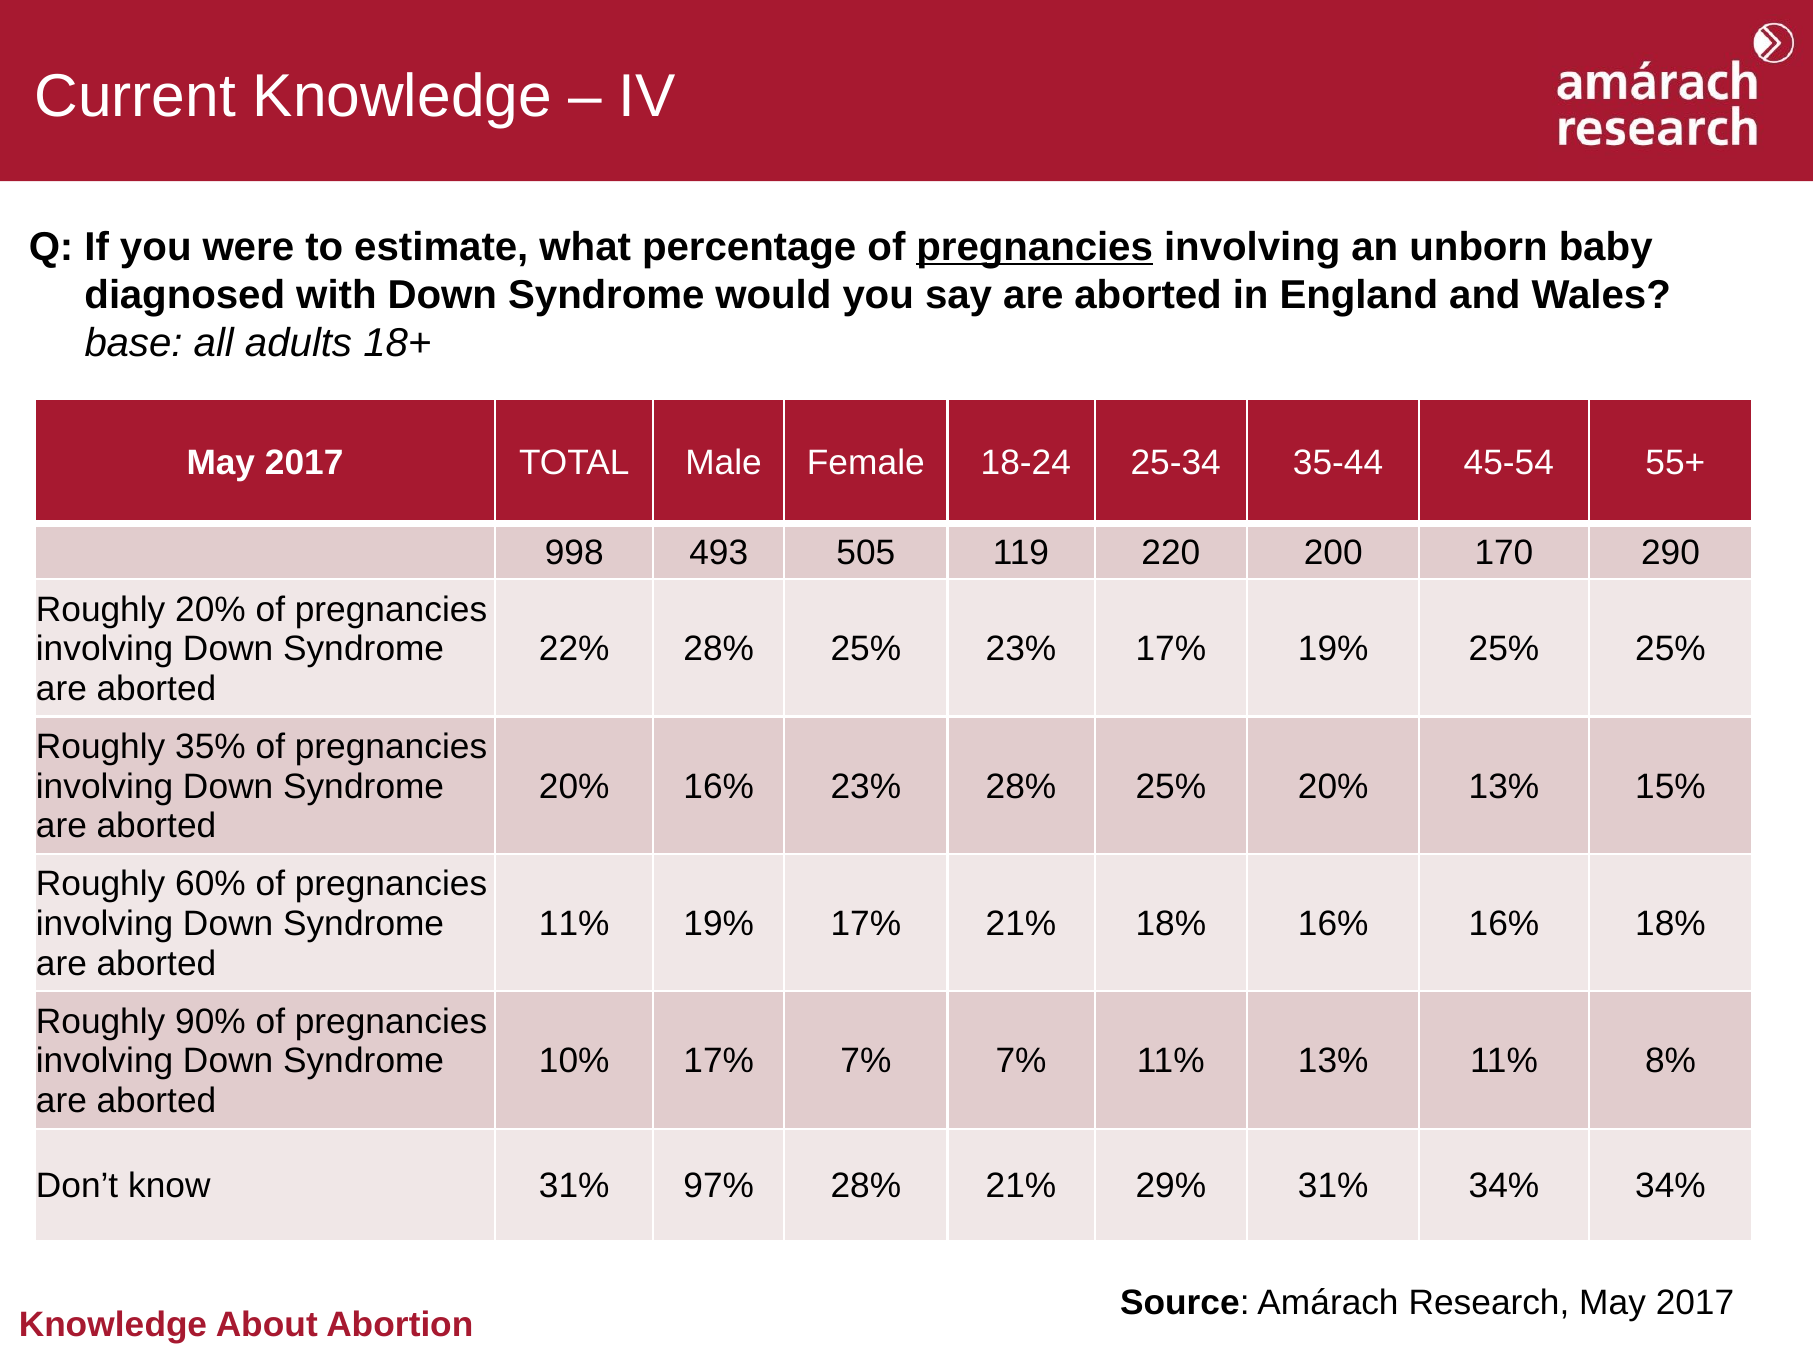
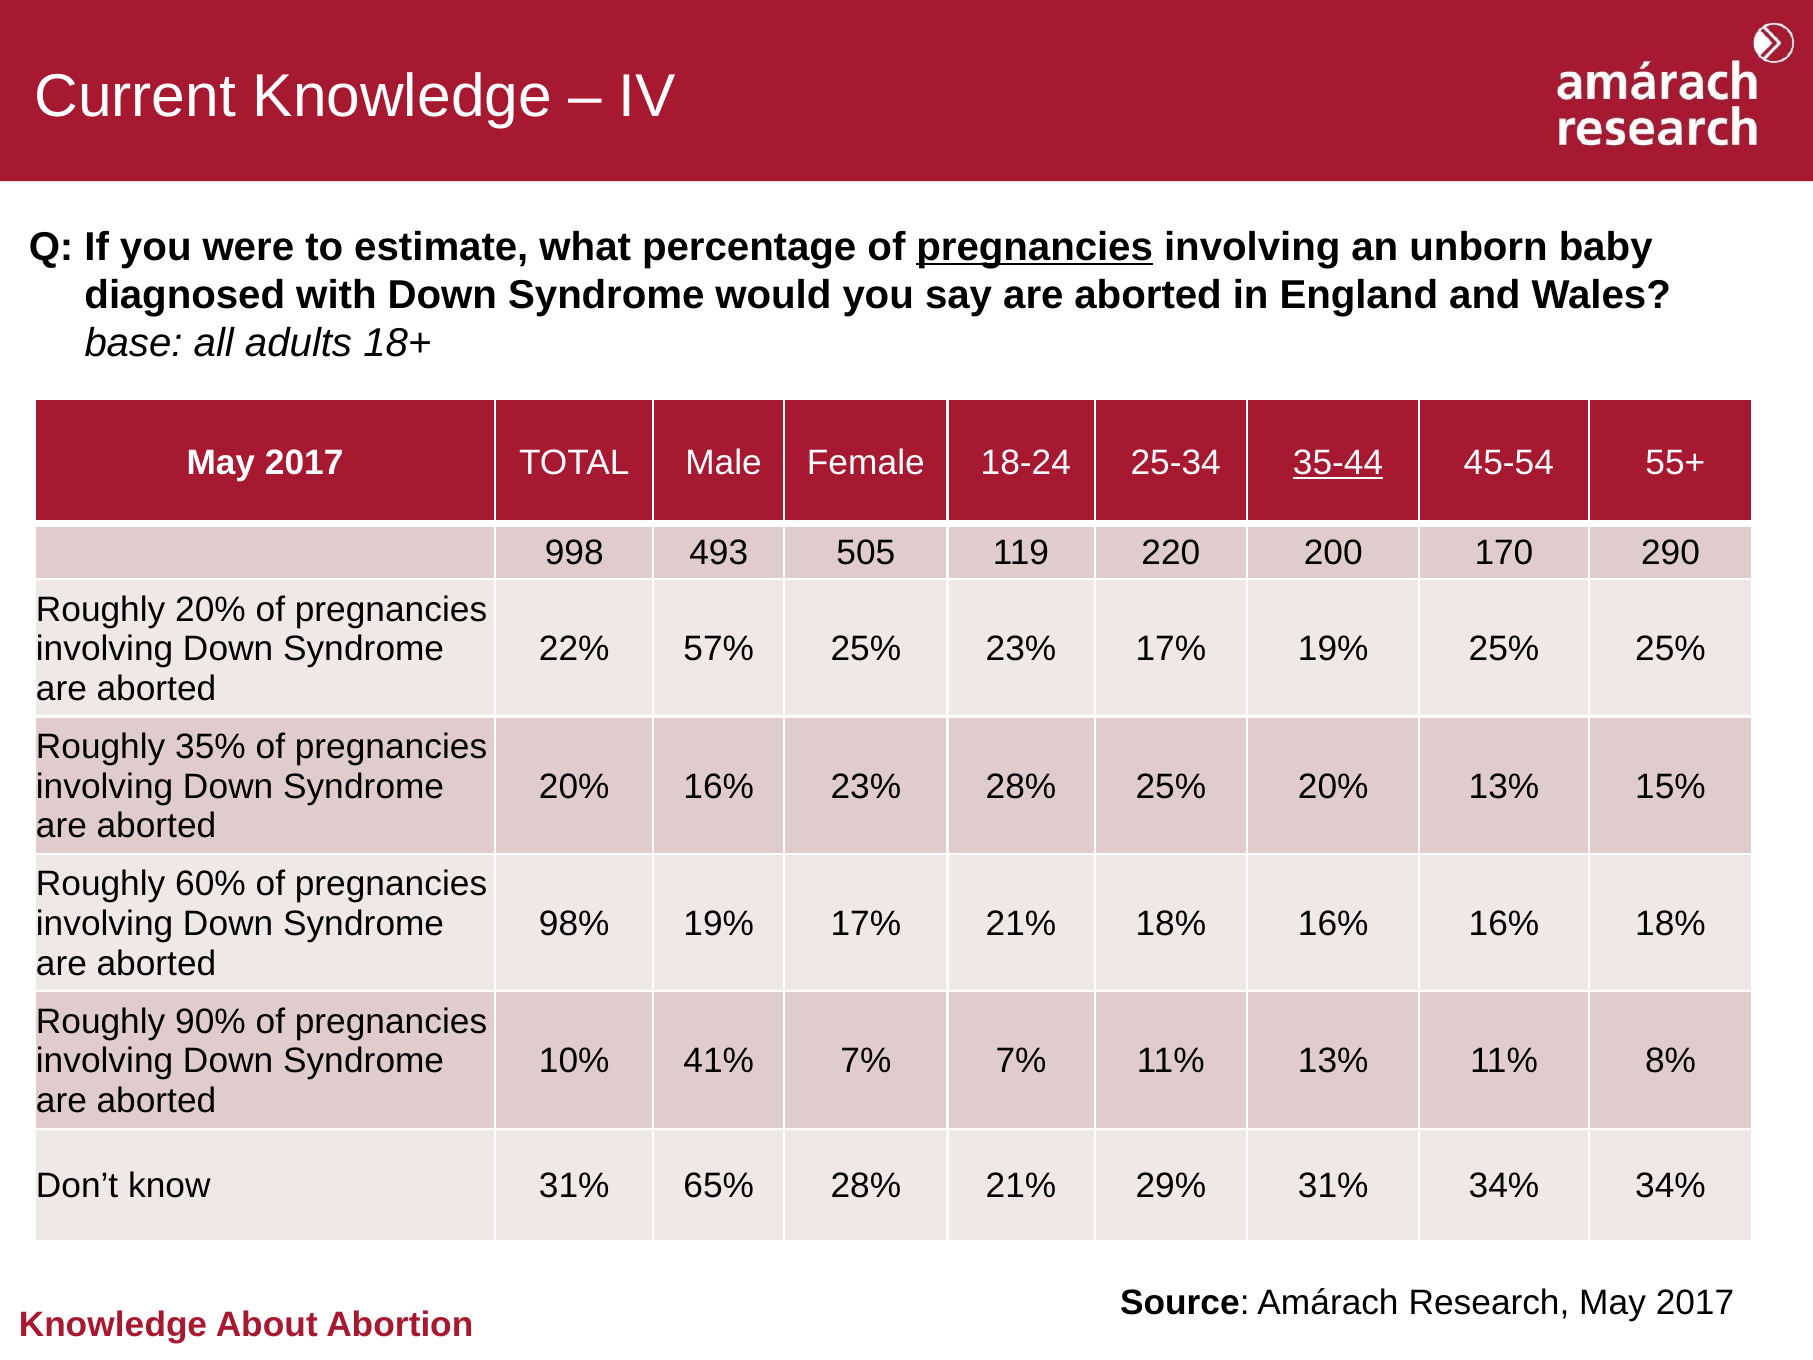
35-44 underline: none -> present
22% 28%: 28% -> 57%
11% at (574, 924): 11% -> 98%
10% 17%: 17% -> 41%
97%: 97% -> 65%
